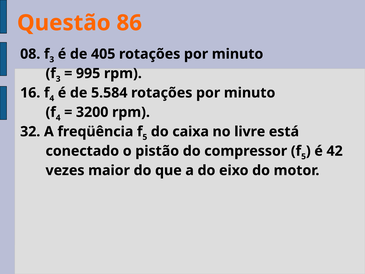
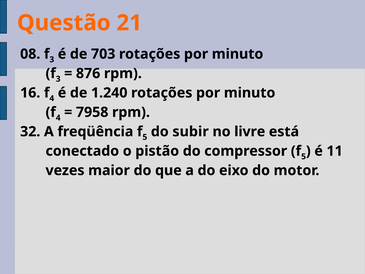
86: 86 -> 21
405: 405 -> 703
995: 995 -> 876
5.584: 5.584 -> 1.240
3200: 3200 -> 7958
caixa: caixa -> subir
42: 42 -> 11
